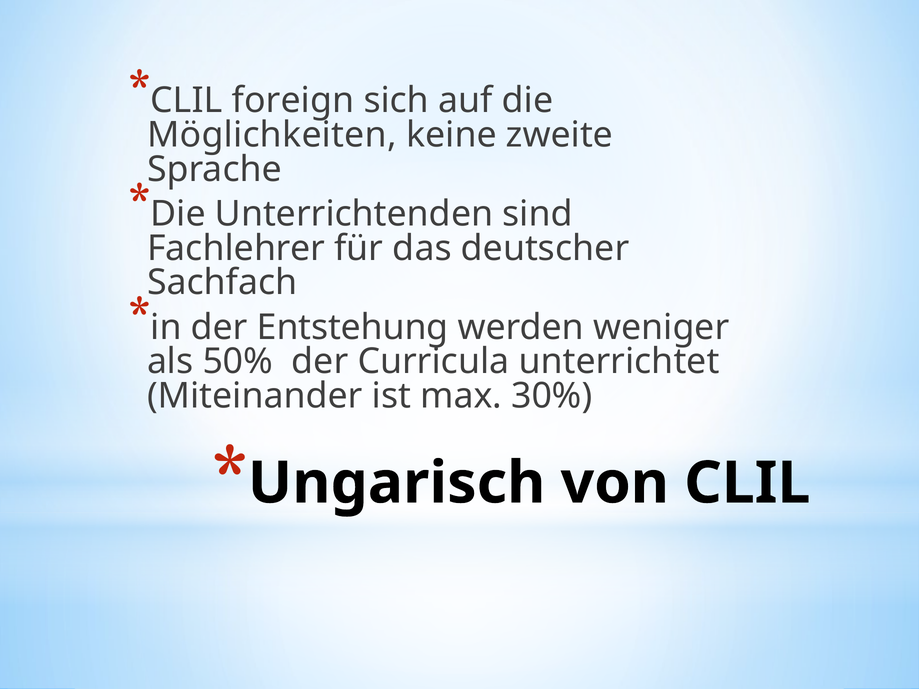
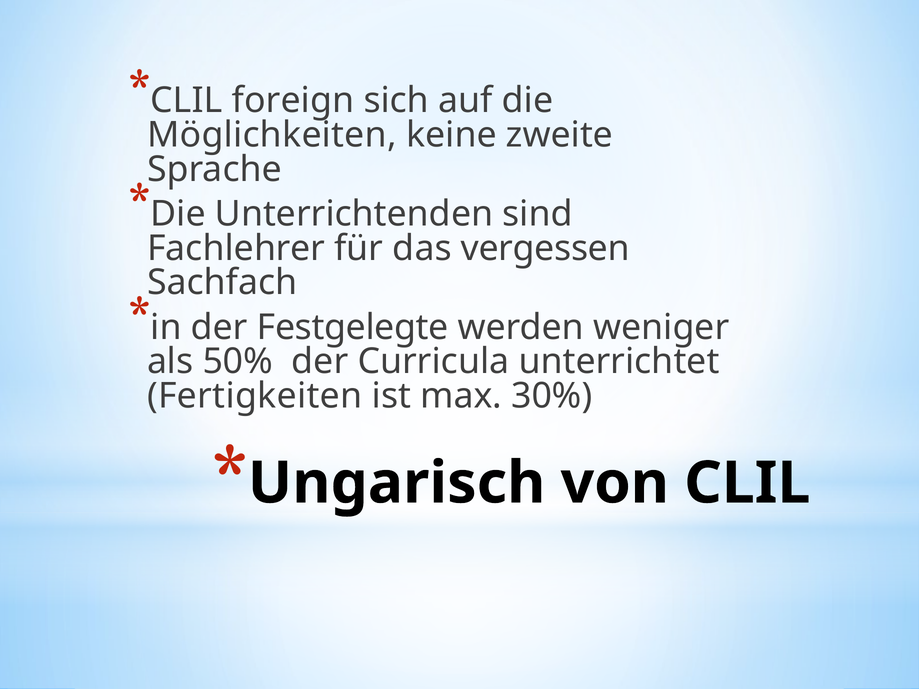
deutscher: deutscher -> vergessen
Entstehung: Entstehung -> Festgelegte
Miteinander: Miteinander -> Fertigkeiten
